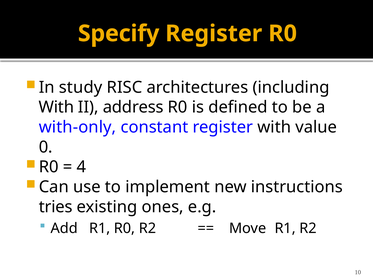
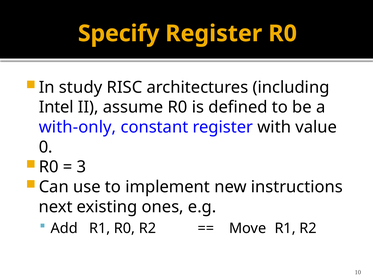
With at (56, 107): With -> Intel
address: address -> assume
4: 4 -> 3
tries: tries -> next
